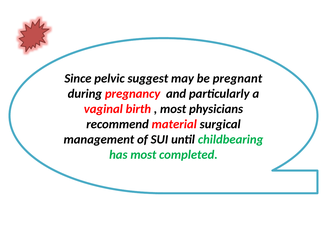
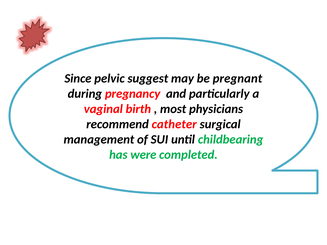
material: material -> catheter
has most: most -> were
